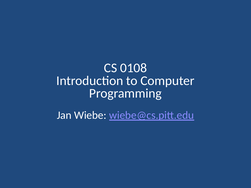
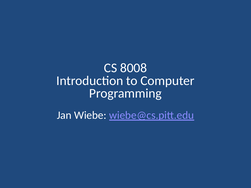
0108: 0108 -> 8008
